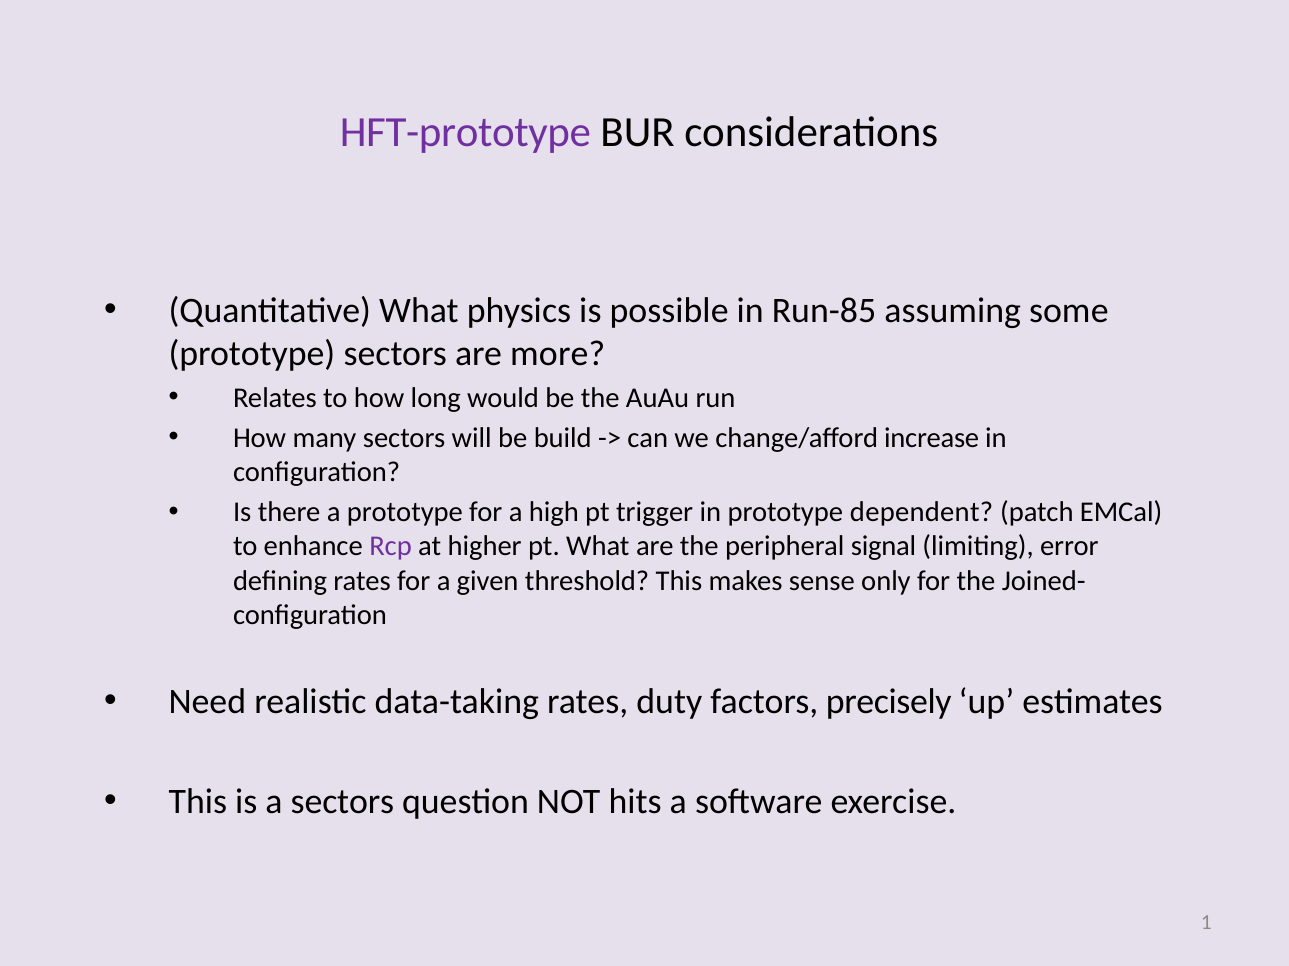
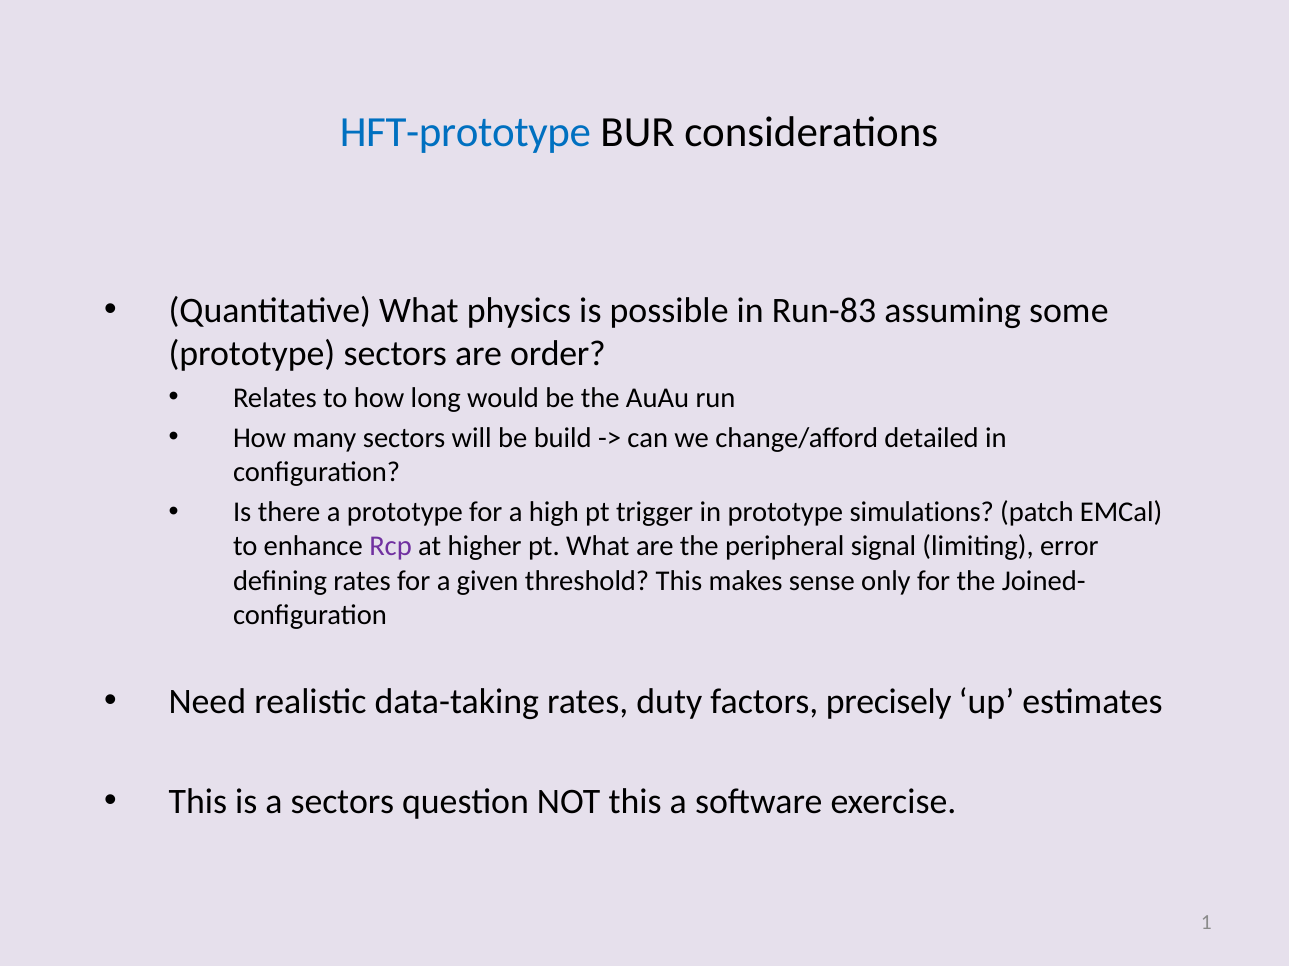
HFT-prototype colour: purple -> blue
Run-85: Run-85 -> Run-83
more: more -> order
increase: increase -> detailed
dependent: dependent -> simulations
NOT hits: hits -> this
